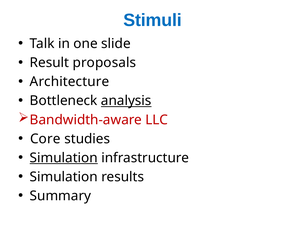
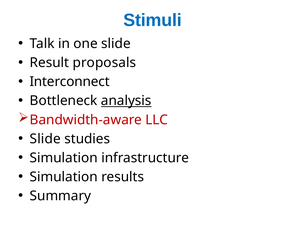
Architecture: Architecture -> Interconnect
Core at (45, 139): Core -> Slide
Simulation at (64, 158) underline: present -> none
